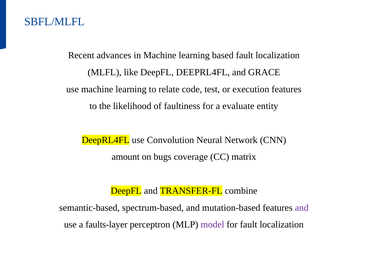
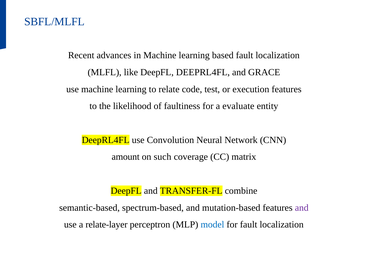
bugs: bugs -> such
faults-layer: faults-layer -> relate-layer
model colour: purple -> blue
